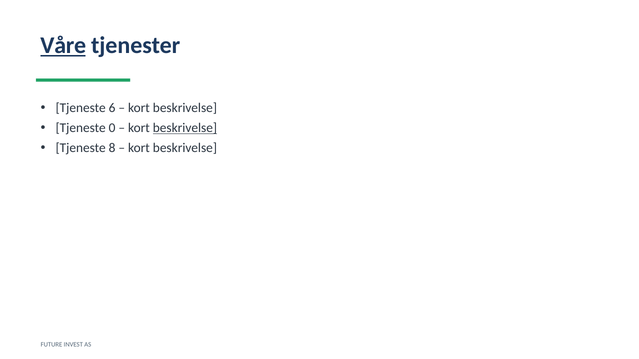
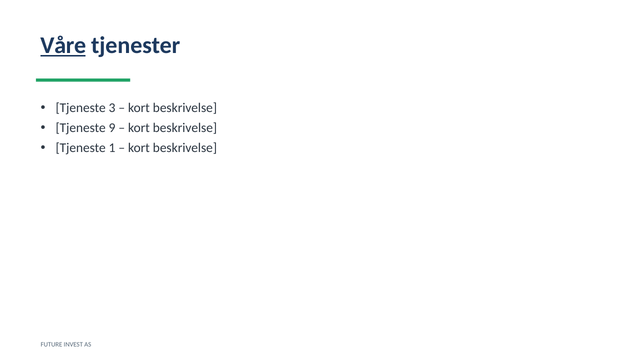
6: 6 -> 3
0: 0 -> 9
beskrivelse at (185, 128) underline: present -> none
8: 8 -> 1
